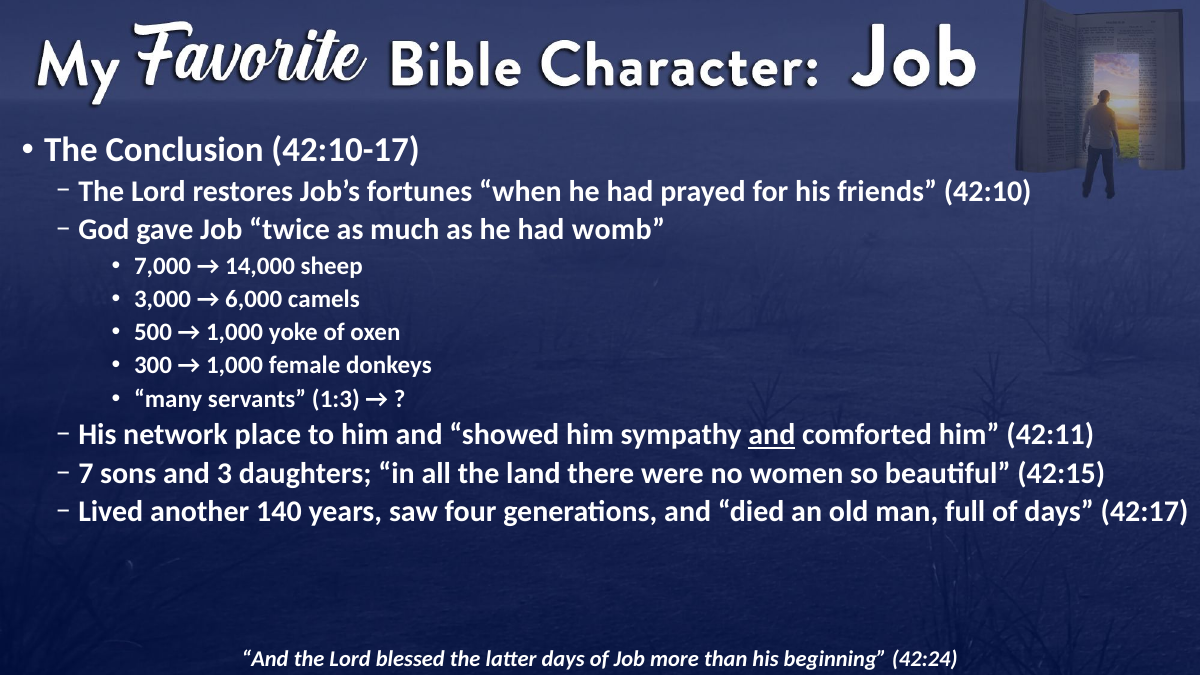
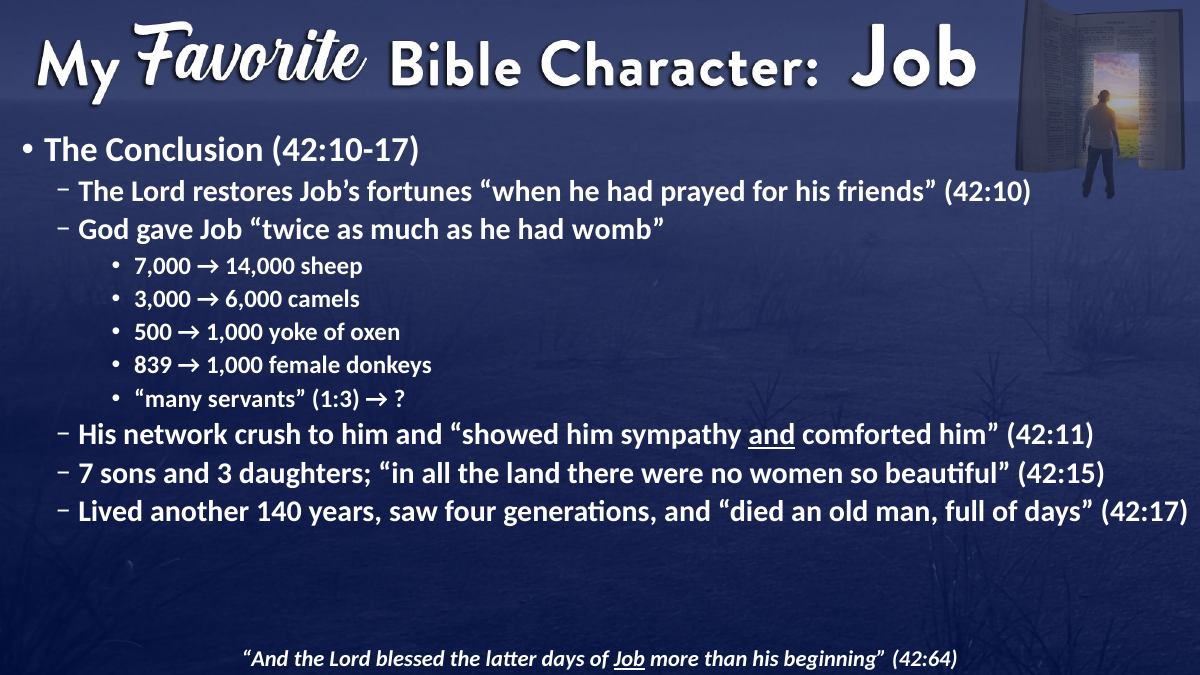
300: 300 -> 839
place: place -> crush
Job at (629, 659) underline: none -> present
42:24: 42:24 -> 42:64
